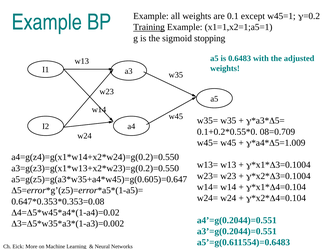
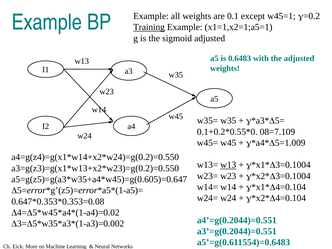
sigmoid stopping: stopping -> adjusted
08=0.709: 08=0.709 -> 08=7.109
w13 at (228, 165) underline: none -> present
